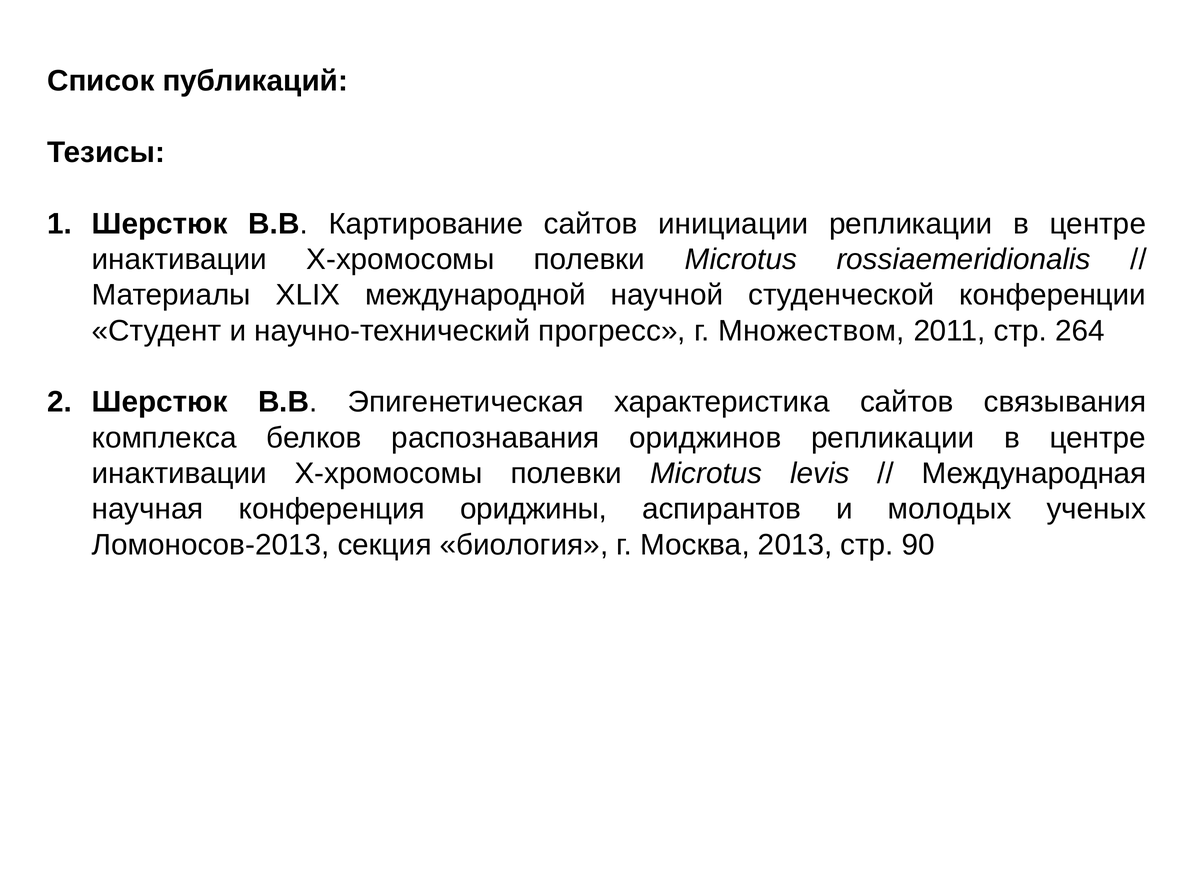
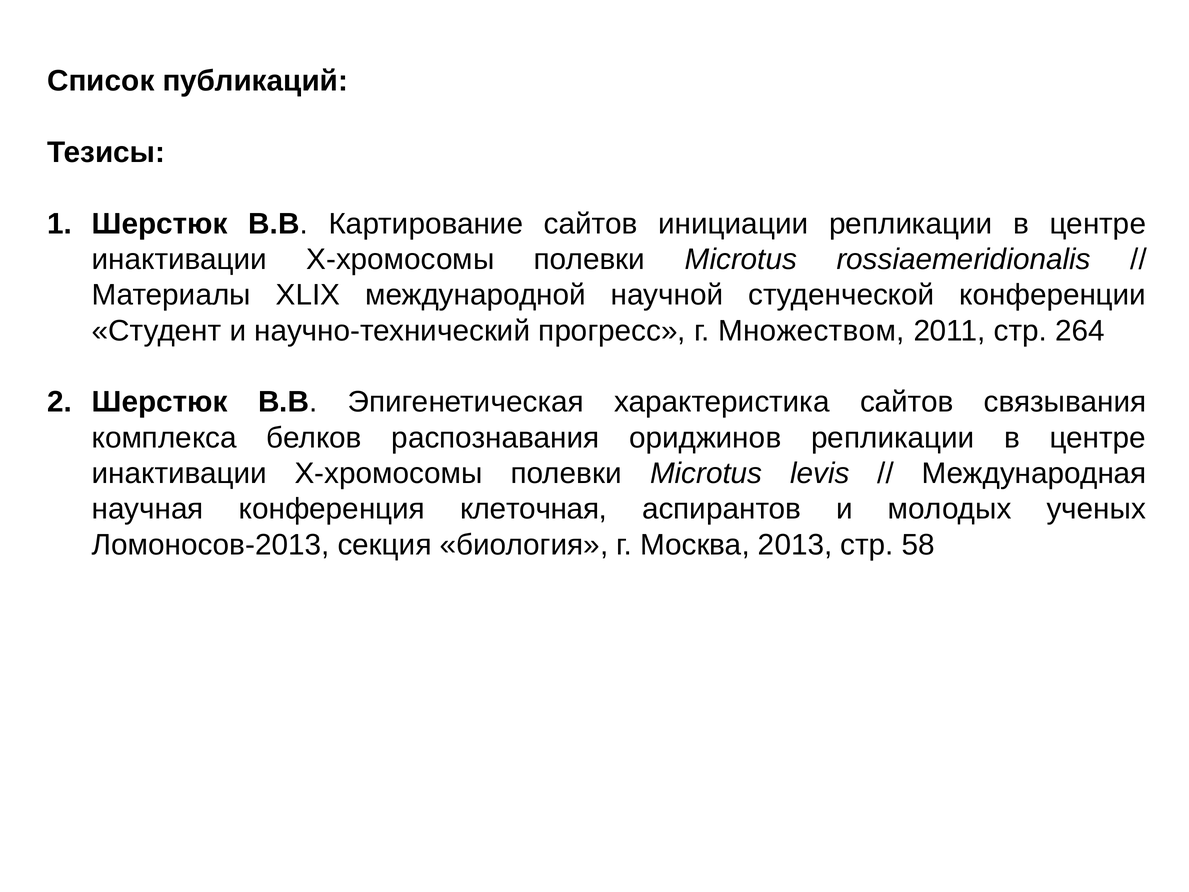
ориджины: ориджины -> клеточная
90: 90 -> 58
